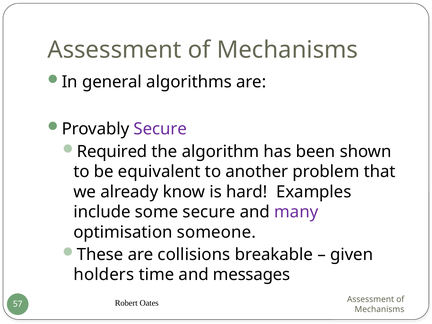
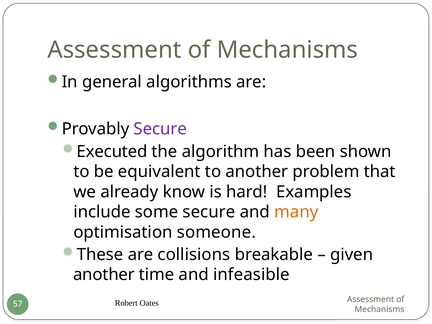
Required: Required -> Executed
many colour: purple -> orange
holders at (104, 275): holders -> another
messages: messages -> infeasible
